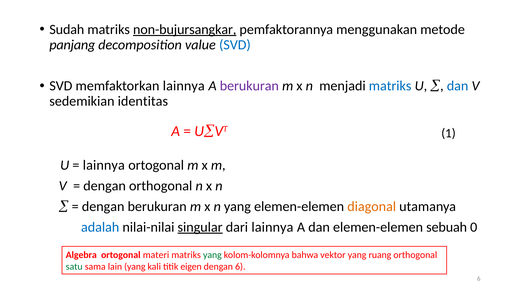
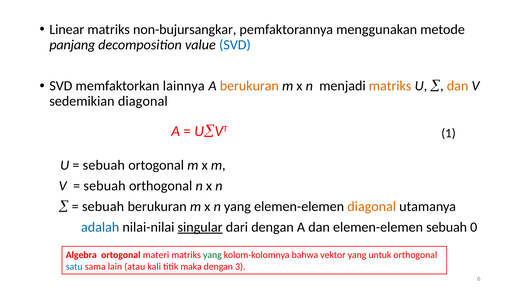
Sudah: Sudah -> Linear
non-bujursangkar underline: present -> none
berukuran at (249, 86) colour: purple -> orange
matriks at (390, 86) colour: blue -> orange
dan at (458, 86) colour: blue -> orange
sedemikian identitas: identitas -> diagonal
lainnya at (104, 165): lainnya -> sebuah
dengan at (105, 186): dengan -> sebuah
dengan at (103, 207): dengan -> sebuah
dari lainnya: lainnya -> dengan
ruang: ruang -> untuk
satu colour: green -> blue
lain yang: yang -> atau
eigen: eigen -> maka
dengan 6: 6 -> 3
